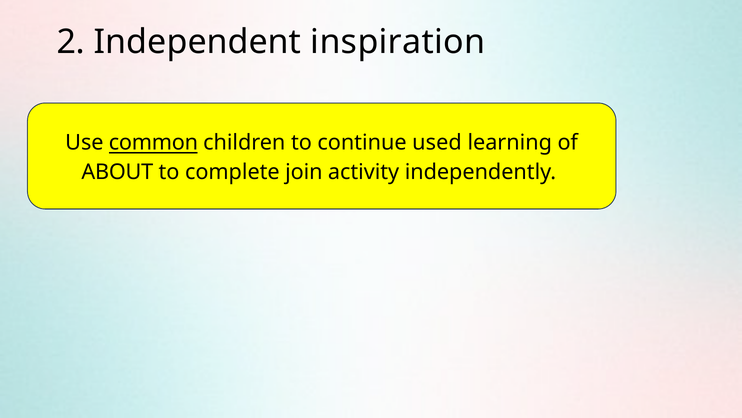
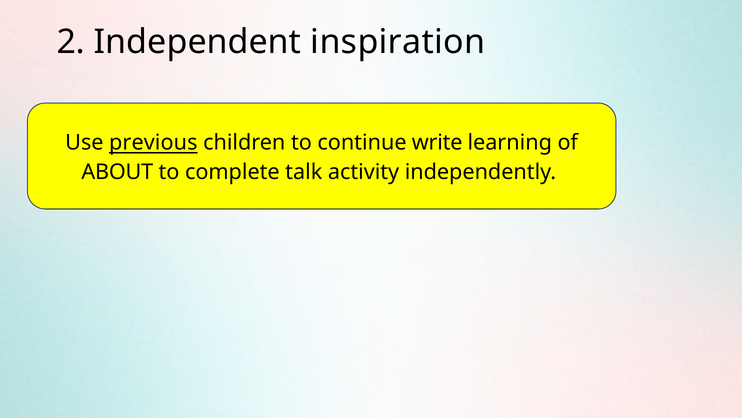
common: common -> previous
used: used -> write
join: join -> talk
